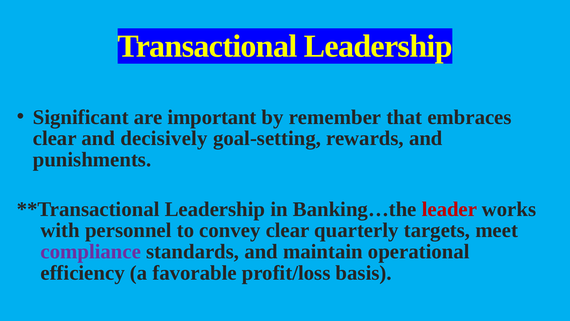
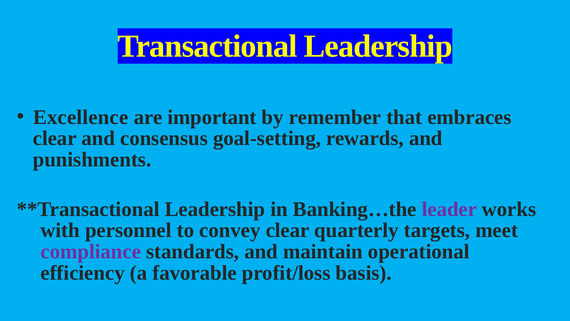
Significant: Significant -> Excellence
decisively: decisively -> consensus
leader colour: red -> purple
